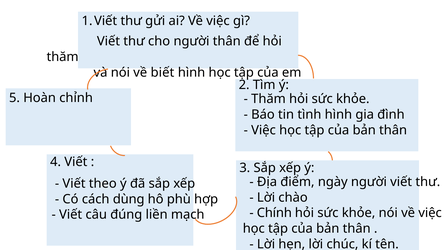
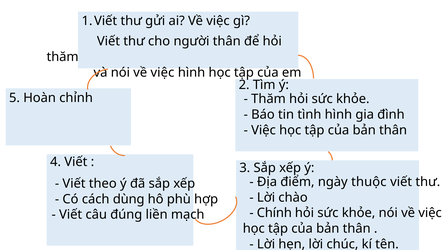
và nói về biết: biết -> việc
ngày người: người -> thuộc
